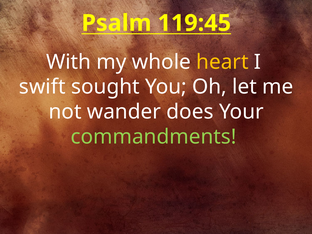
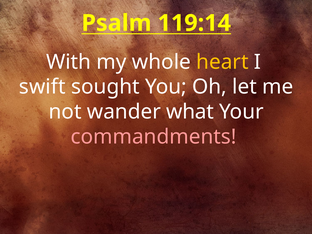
119:45: 119:45 -> 119:14
does: does -> what
commandments colour: light green -> pink
